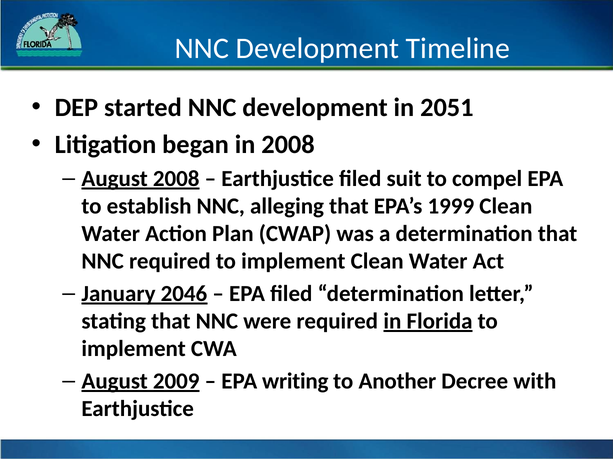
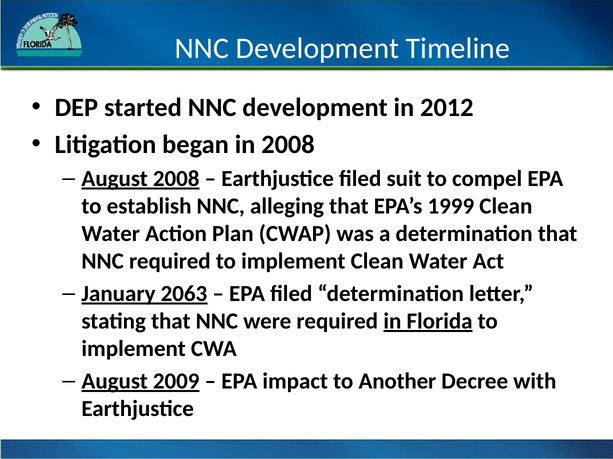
2051: 2051 -> 2012
2046: 2046 -> 2063
writing: writing -> impact
